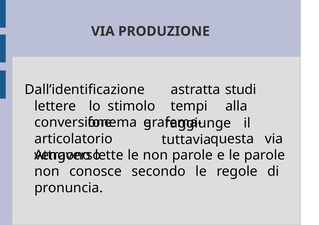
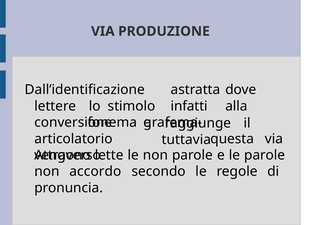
studi: studi -> dove
tempi: tempi -> infatti
conosce: conosce -> accordo
